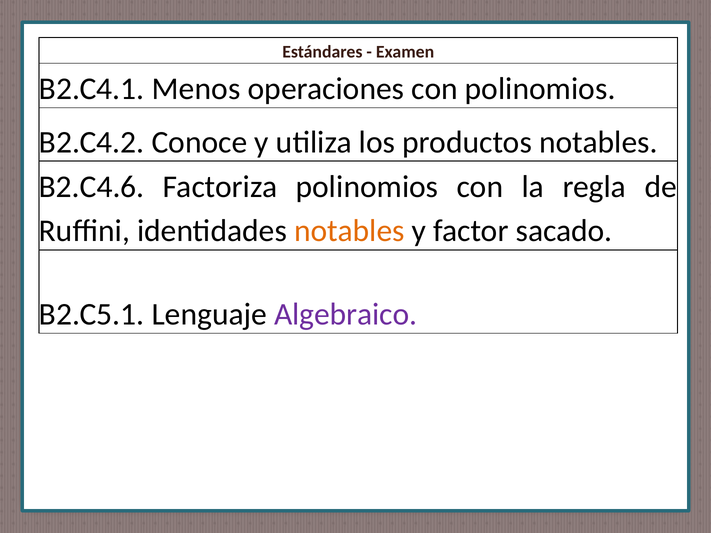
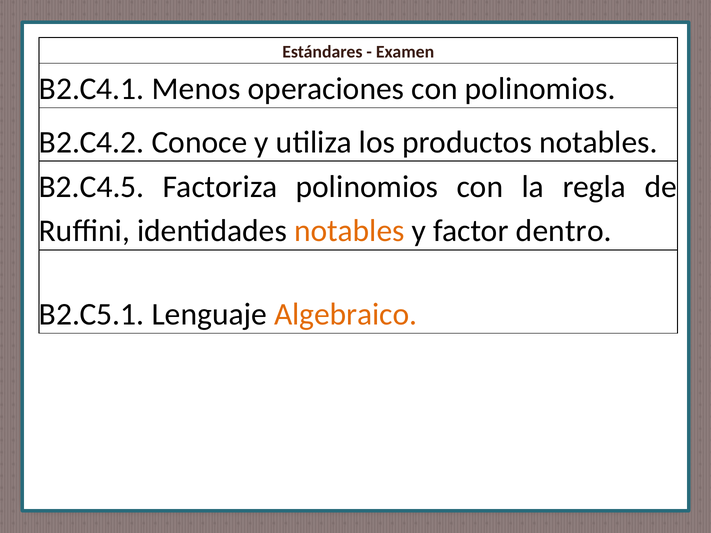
B2.C4.6: B2.C4.6 -> B2.C4.5
sacado: sacado -> dentro
Algebraico colour: purple -> orange
